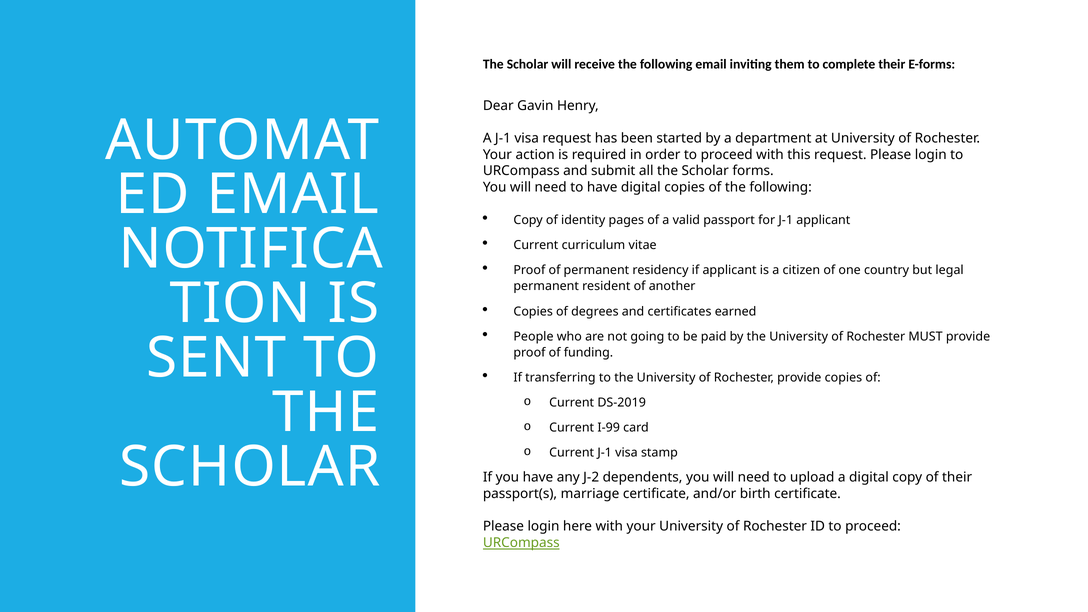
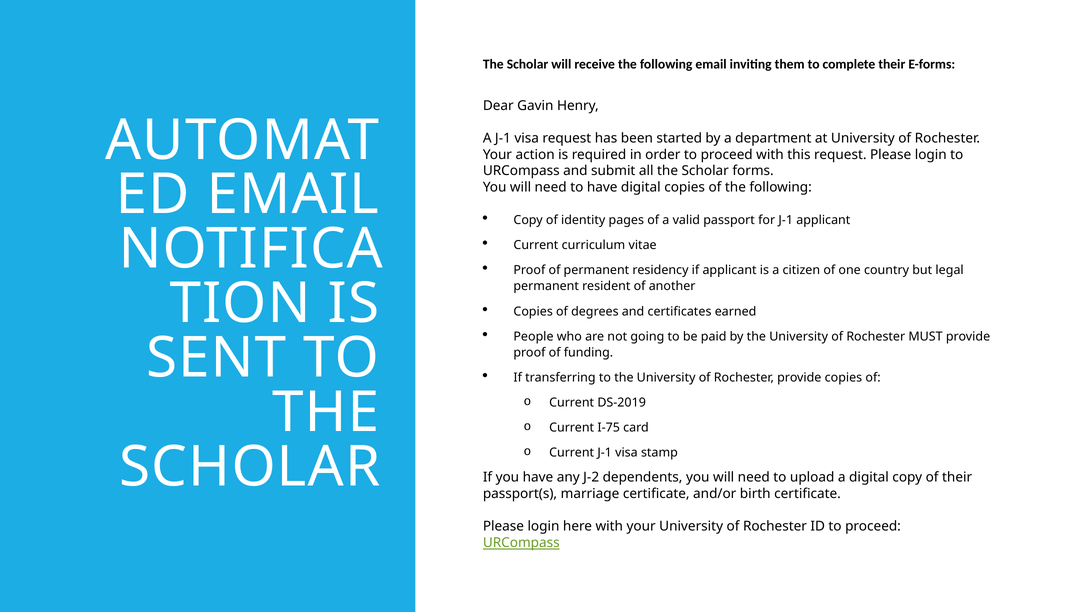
I-99: I-99 -> I-75
